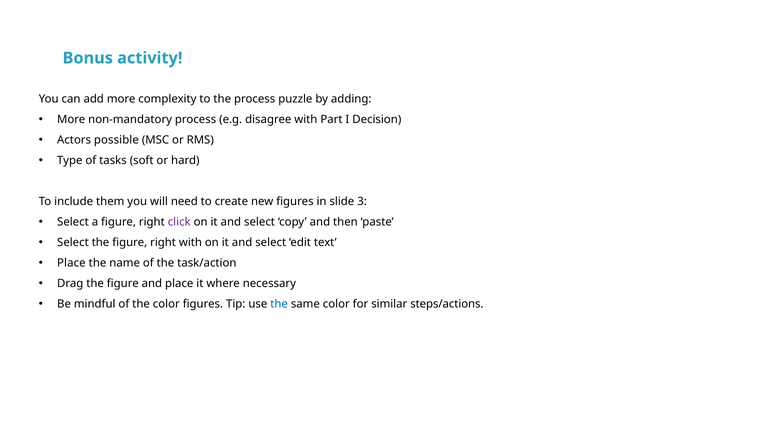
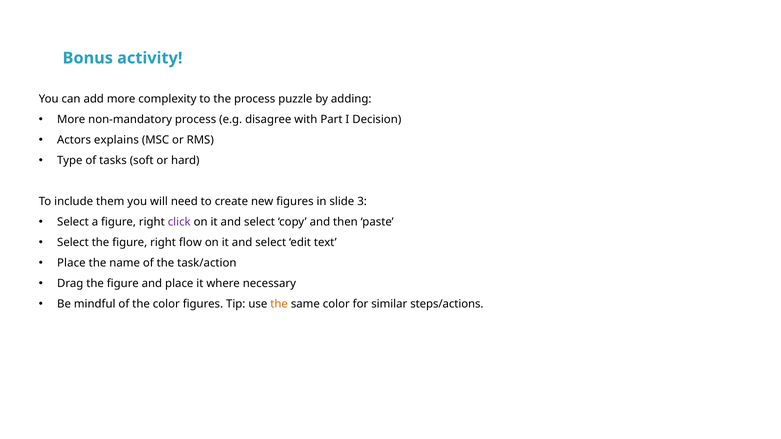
possible: possible -> explains
right with: with -> flow
the at (279, 304) colour: blue -> orange
